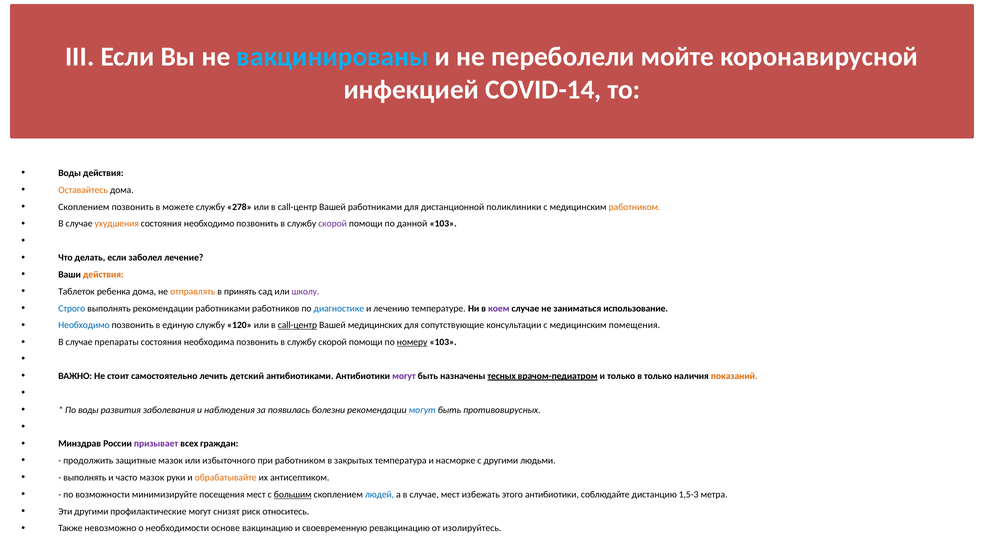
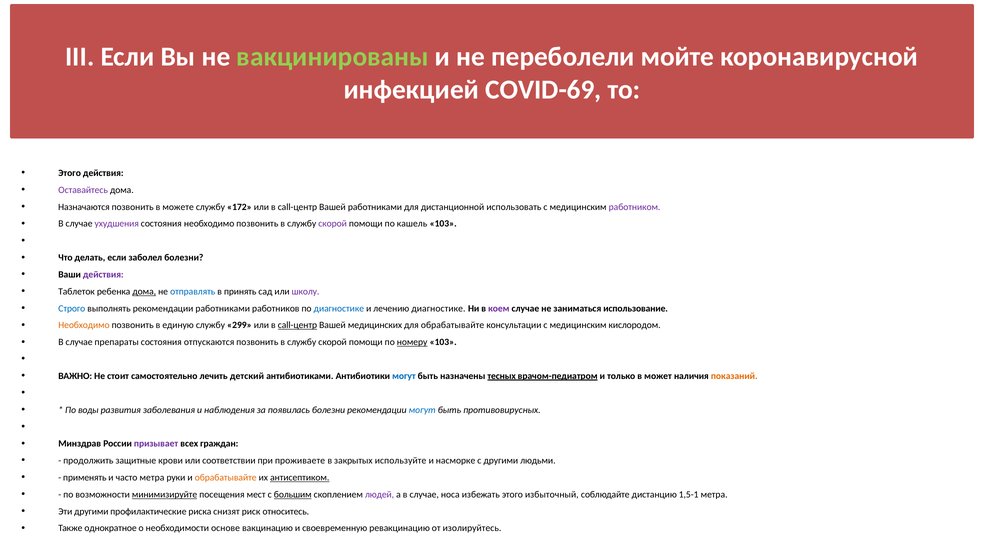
вакцинированы colour: light blue -> light green
COVID-14: COVID-14 -> COVID-69
Воды at (70, 173): Воды -> Этого
Оставайтесь colour: orange -> purple
Скоплением at (84, 207): Скоплением -> Назначаются
278: 278 -> 172
поликлиники: поликлиники -> использовать
работником at (635, 207) colour: orange -> purple
ухудшения colour: orange -> purple
данной: данной -> кашель
заболел лечение: лечение -> болезни
действия at (103, 275) colour: orange -> purple
дома at (144, 292) underline: none -> present
отправлять colour: orange -> blue
лечению температуре: температуре -> диагностике
Необходимо at (84, 326) colour: blue -> orange
120: 120 -> 299
для сопутствующие: сопутствующие -> обрабатывайте
помещения: помещения -> кислородом
необходима: необходима -> отпускаются
могут at (404, 376) colour: purple -> blue
в только: только -> может
защитные мазок: мазок -> крови
избыточного: избыточного -> соответствии
при работником: работником -> проживаете
температура: температура -> используйте
выполнять at (85, 478): выполнять -> применять
часто мазок: мазок -> метра
антисептиком underline: none -> present
минимизируйте underline: none -> present
людей colour: blue -> purple
случае мест: мест -> носа
этого антибиотики: антибиотики -> избыточный
1,5-3: 1,5-3 -> 1,5-1
профилактические могут: могут -> риска
невозможно: невозможно -> однократное
